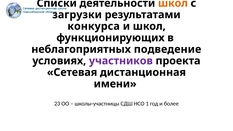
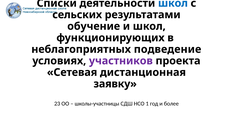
школ at (173, 3) colour: orange -> blue
загрузки: загрузки -> сельских
конкурса: конкурса -> обучение
имени: имени -> заявку
